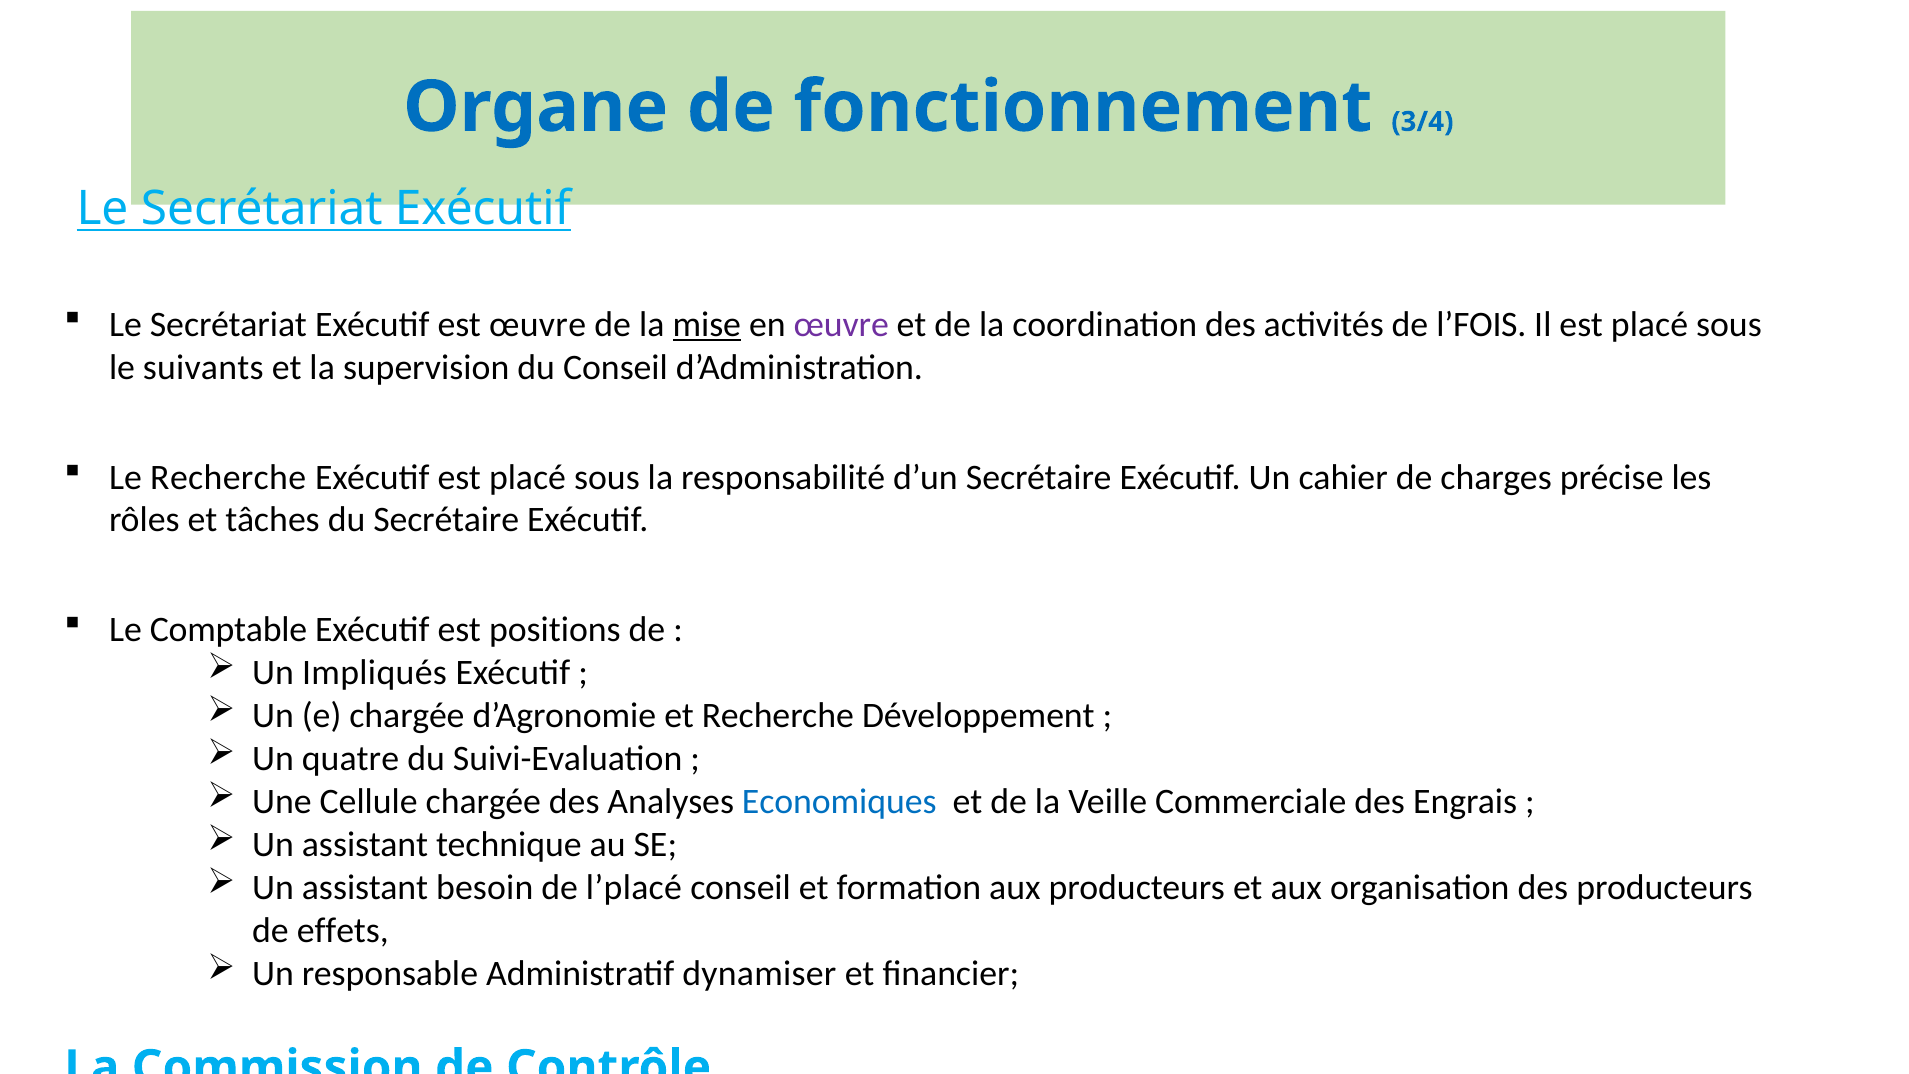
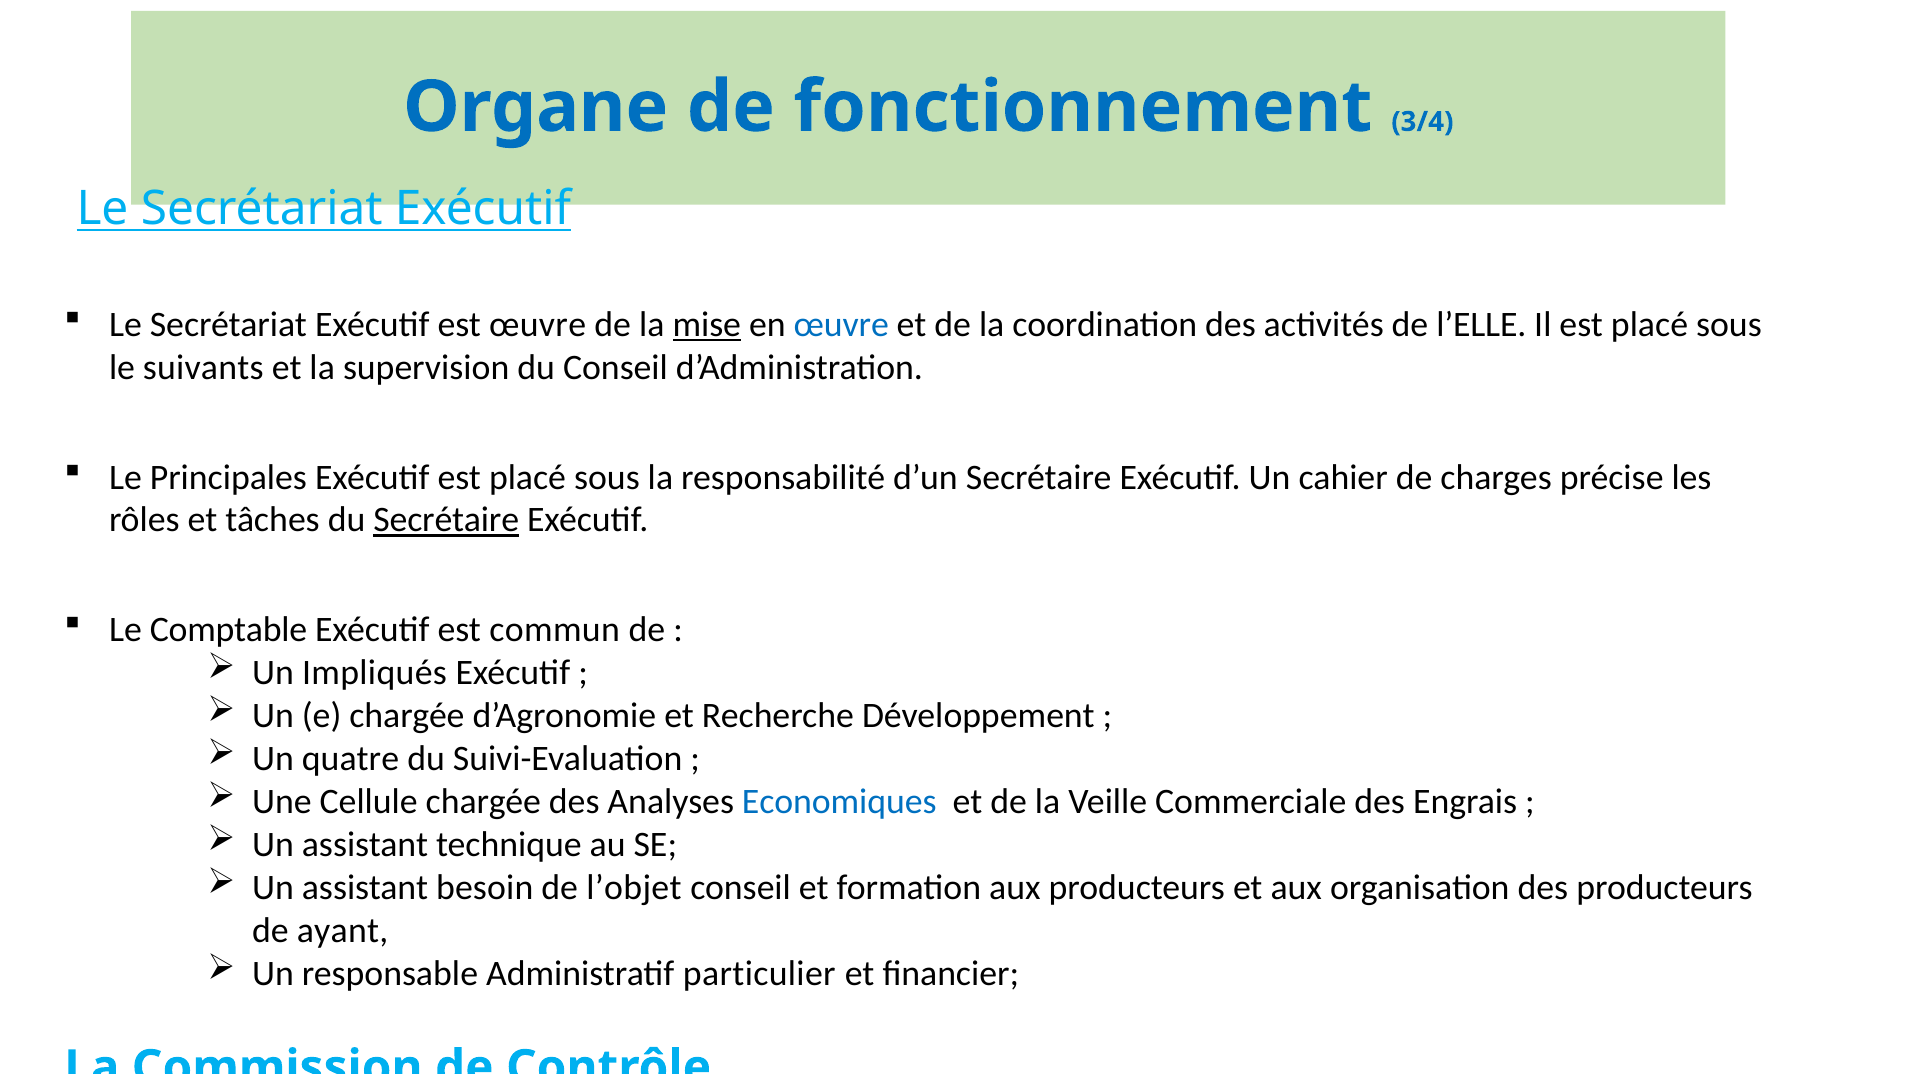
œuvre at (841, 324) colour: purple -> blue
l’FOIS: l’FOIS -> l’ELLE
Le Recherche: Recherche -> Principales
Secrétaire at (446, 520) underline: none -> present
positions: positions -> commun
l’placé: l’placé -> l’objet
effets: effets -> ayant
dynamiser: dynamiser -> particulier
